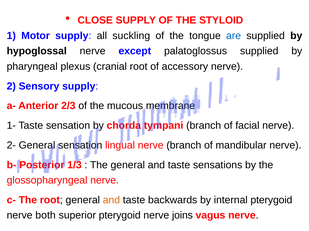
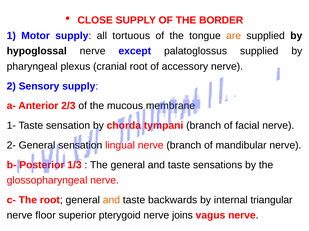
STYLOID: STYLOID -> BORDER
suckling: suckling -> tortuous
are colour: blue -> orange
internal pterygoid: pterygoid -> triangular
both: both -> floor
